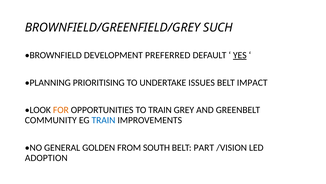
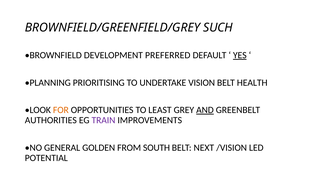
ISSUES: ISSUES -> VISION
IMPACT: IMPACT -> HEALTH
TO TRAIN: TRAIN -> LEAST
AND underline: none -> present
COMMUNITY: COMMUNITY -> AUTHORITIES
TRAIN at (103, 120) colour: blue -> purple
PART: PART -> NEXT
ADOPTION: ADOPTION -> POTENTIAL
